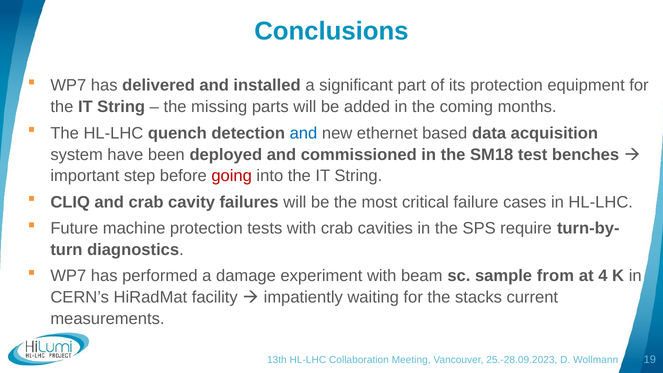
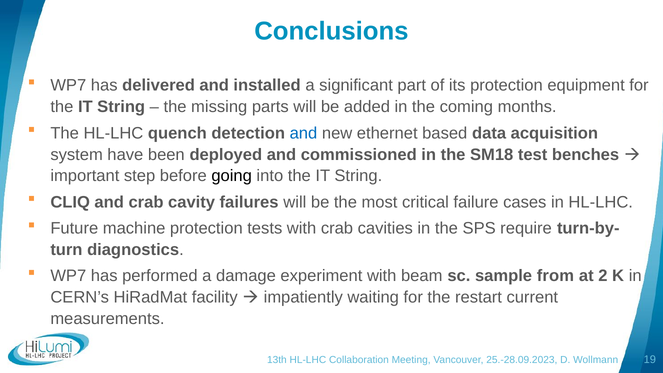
going colour: red -> black
4: 4 -> 2
stacks: stacks -> restart
